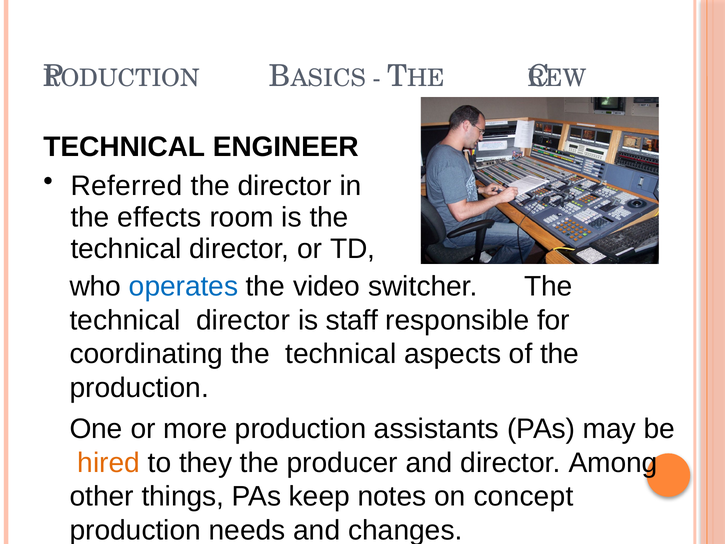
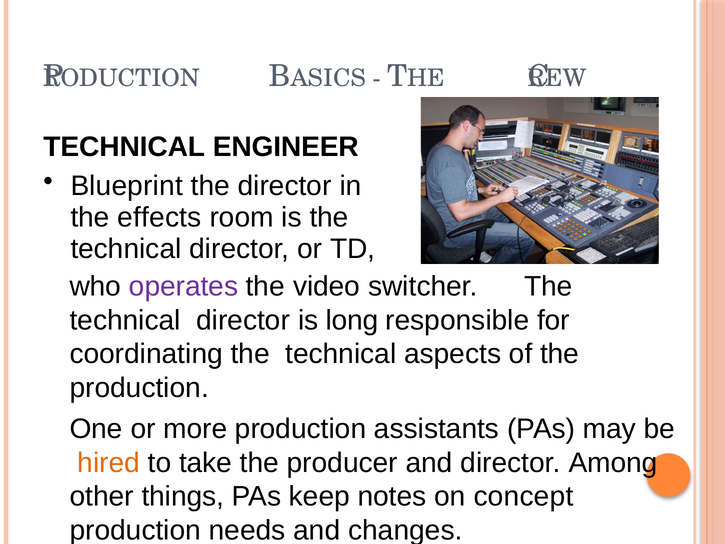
Referred: Referred -> Blueprint
operates colour: blue -> purple
staff: staff -> long
they: they -> take
